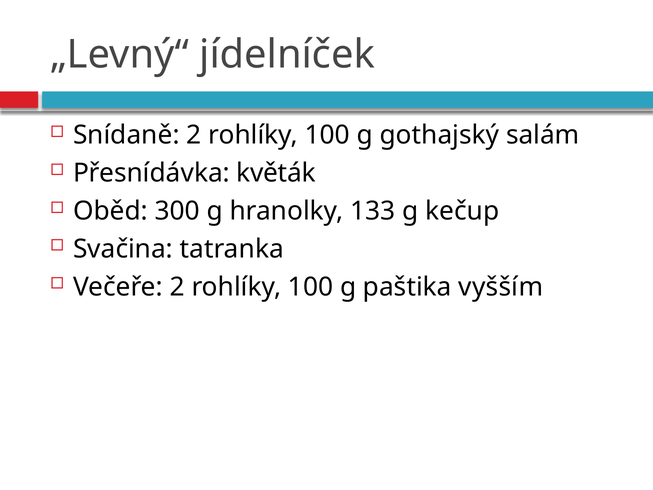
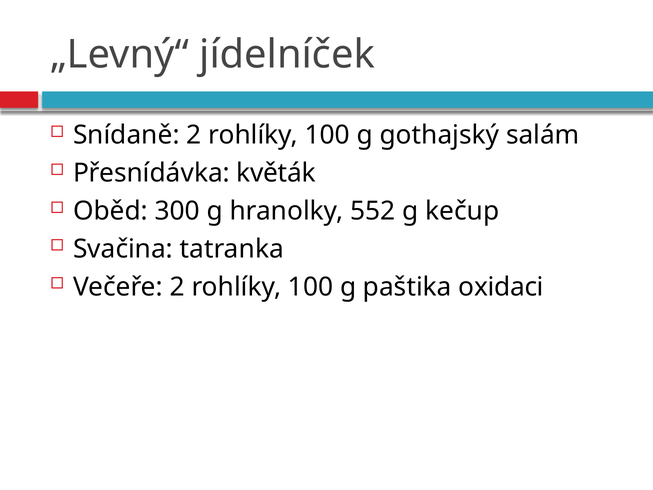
133: 133 -> 552
vyšším: vyšším -> oxidaci
